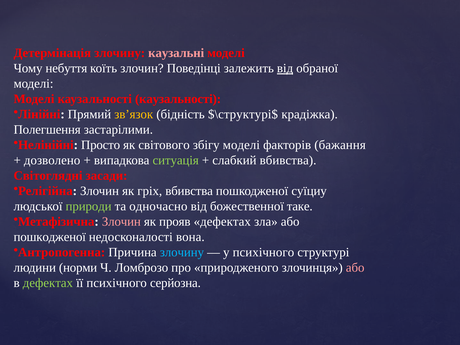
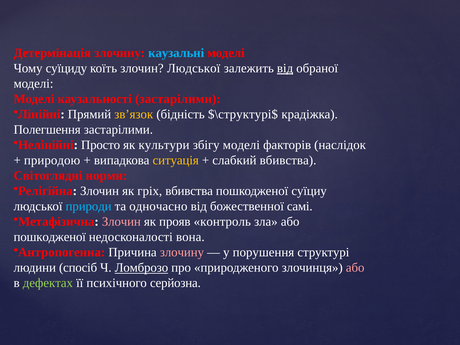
каузальні colour: pink -> light blue
небуття: небуття -> суїциду
злочин Поведінці: Поведінці -> Людської
каузальності каузальності: каузальності -> застарілими
світового: світового -> культури
бажання: бажання -> наслідок
дозволено: дозволено -> природою
ситуація colour: light green -> yellow
засади: засади -> норми
природи colour: light green -> light blue
таке: таке -> самі
прояв дефектах: дефектах -> контроль
злочину at (182, 252) colour: light blue -> pink
у психічного: психічного -> порушення
норми: норми -> спосіб
Ломброзо underline: none -> present
